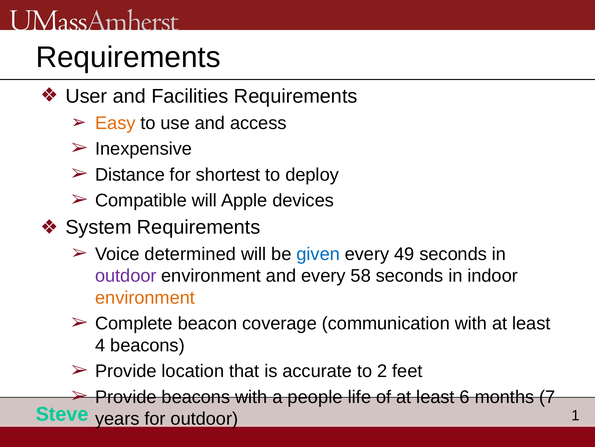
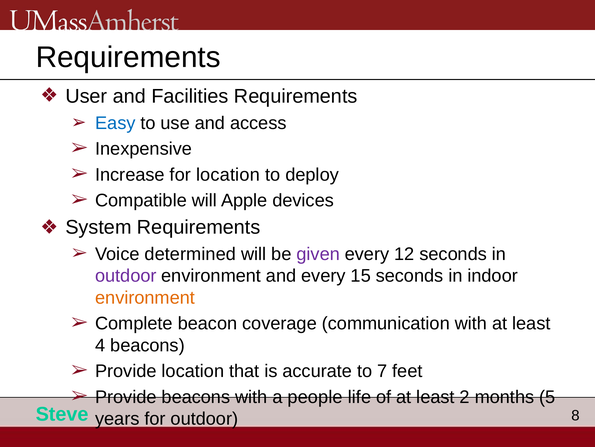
Easy colour: orange -> blue
Distance: Distance -> Increase
for shortest: shortest -> location
given colour: blue -> purple
49: 49 -> 12
58: 58 -> 15
2: 2 -> 7
6: 6 -> 2
7: 7 -> 5
1: 1 -> 8
